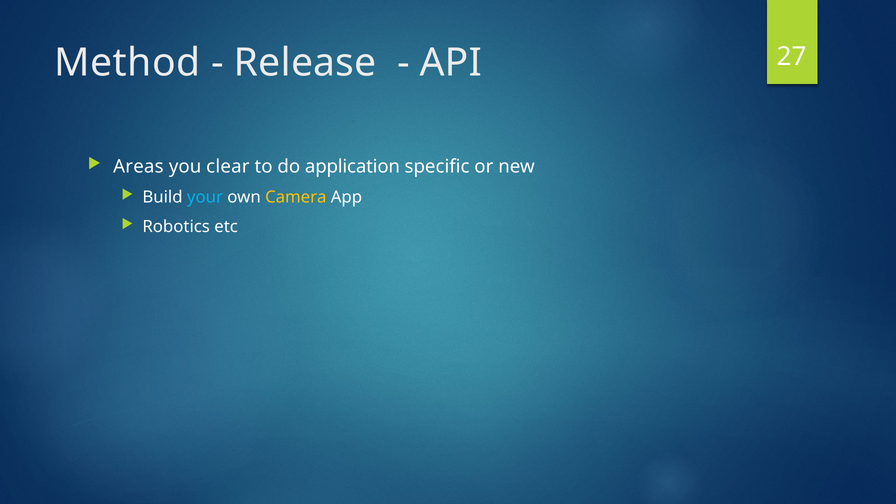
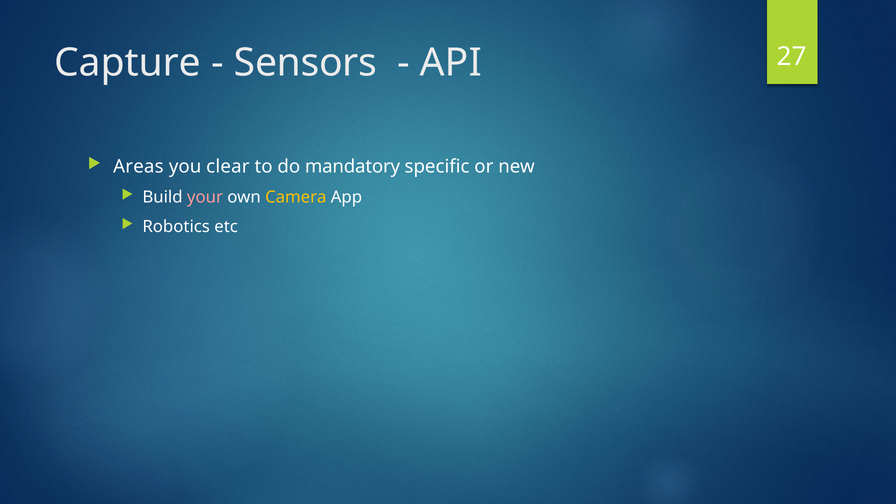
Method: Method -> Capture
Release: Release -> Sensors
application: application -> mandatory
your colour: light blue -> pink
